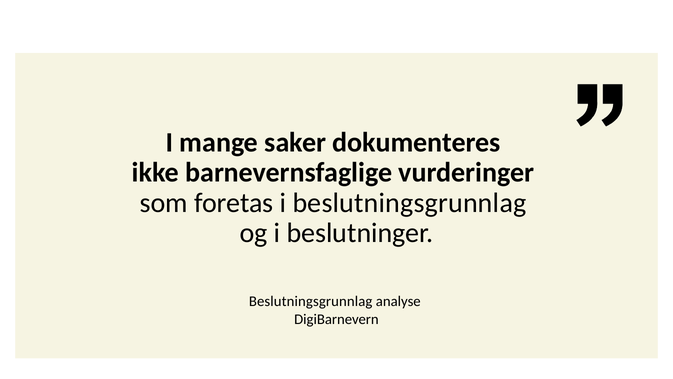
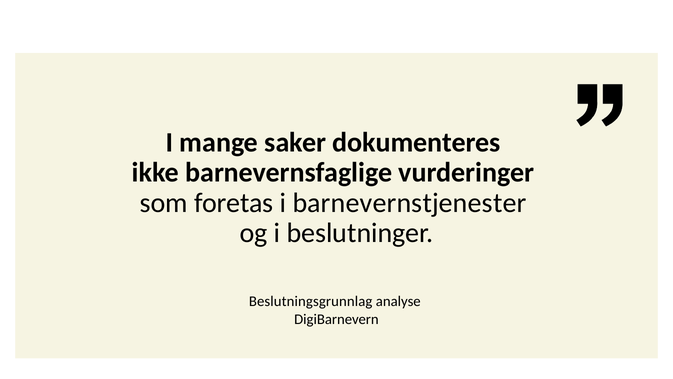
i beslutningsgrunnlag: beslutningsgrunnlag -> barnevernstjenester
